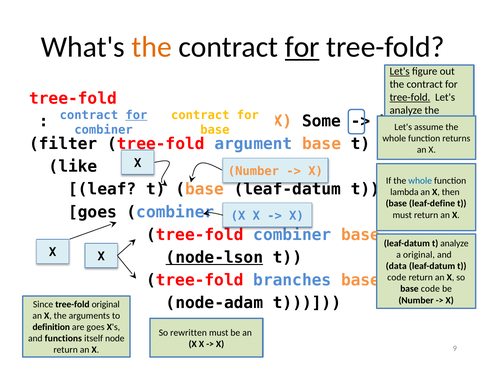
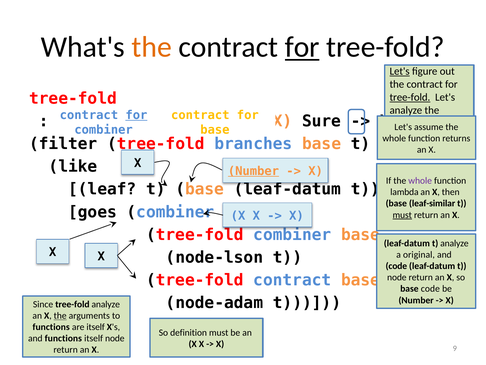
Some: Some -> Sure
argument: argument -> branches
Number at (253, 171) underline: none -> present
whole at (420, 181) colour: blue -> purple
leaf-define: leaf-define -> leaf-similar
must at (402, 215) underline: none -> present
node-lson underline: present -> none
data at (396, 266): data -> code
tree-fold branches: branches -> contract
code at (397, 277): code -> node
tree-fold original: original -> analyze
the at (60, 315) underline: none -> present
definition at (51, 327): definition -> functions
are goes: goes -> itself
rewritten: rewritten -> definition
